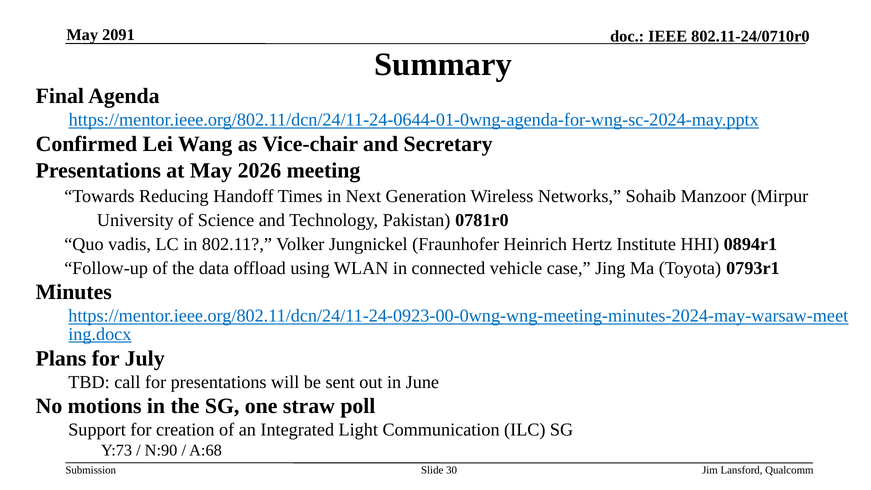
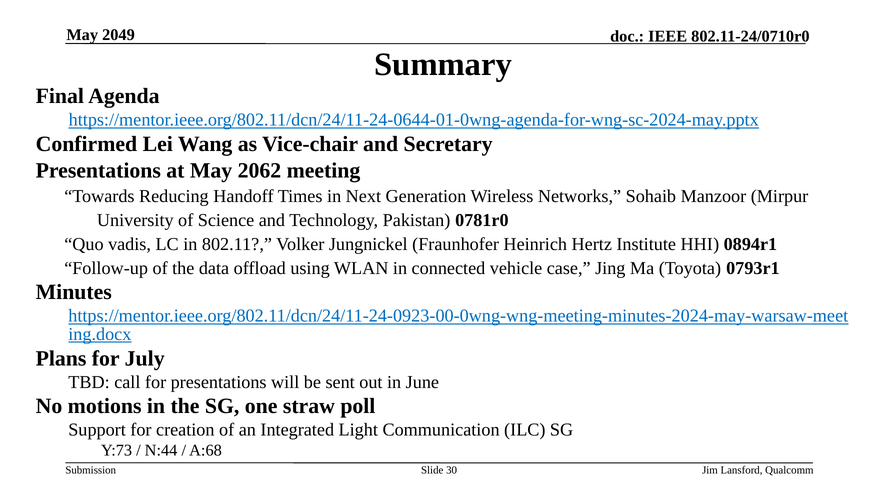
2091: 2091 -> 2049
2026: 2026 -> 2062
N:90: N:90 -> N:44
